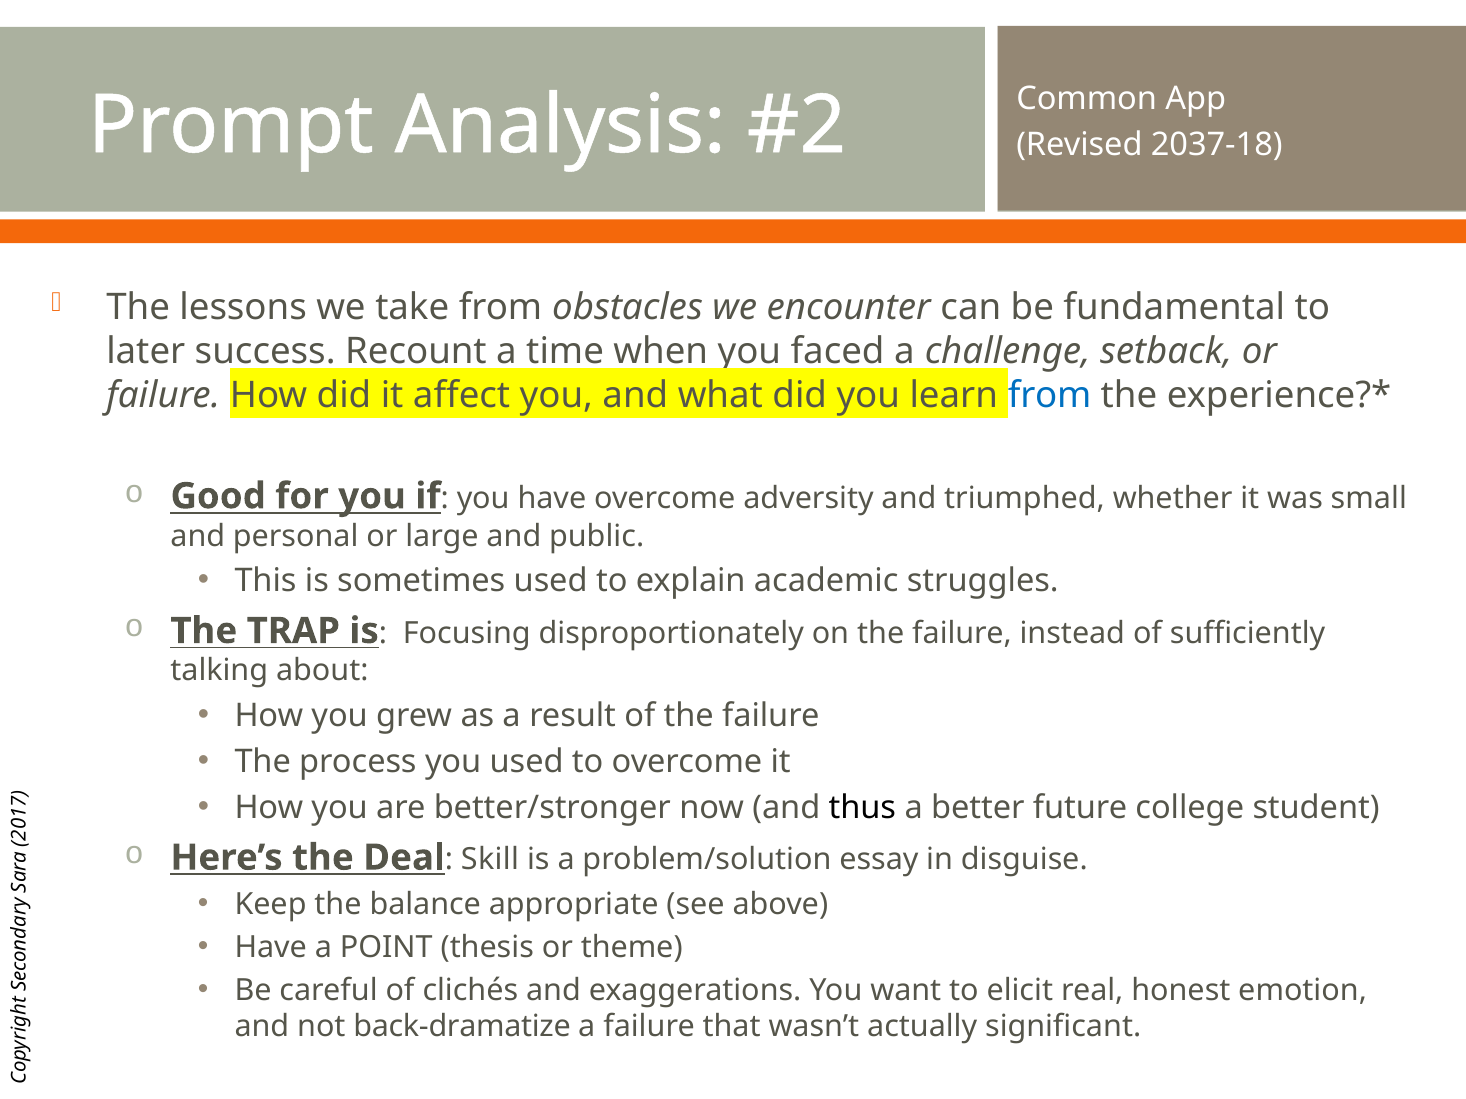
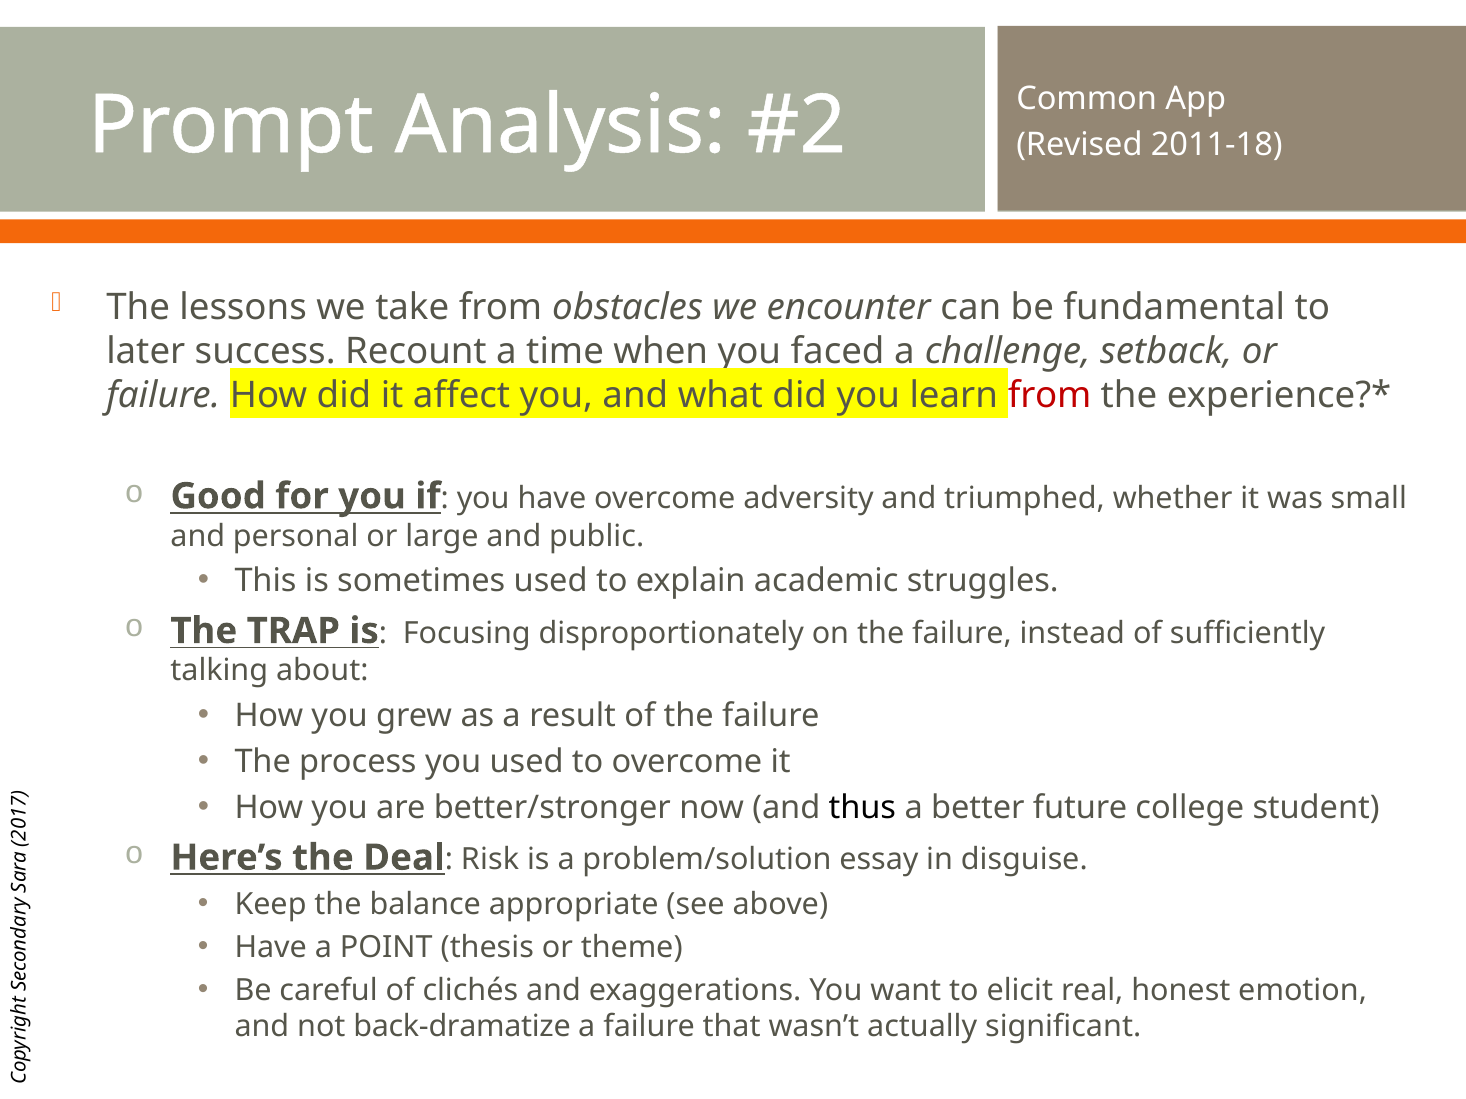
2037-18: 2037-18 -> 2011-18
from at (1050, 395) colour: blue -> red
Skill: Skill -> Risk
